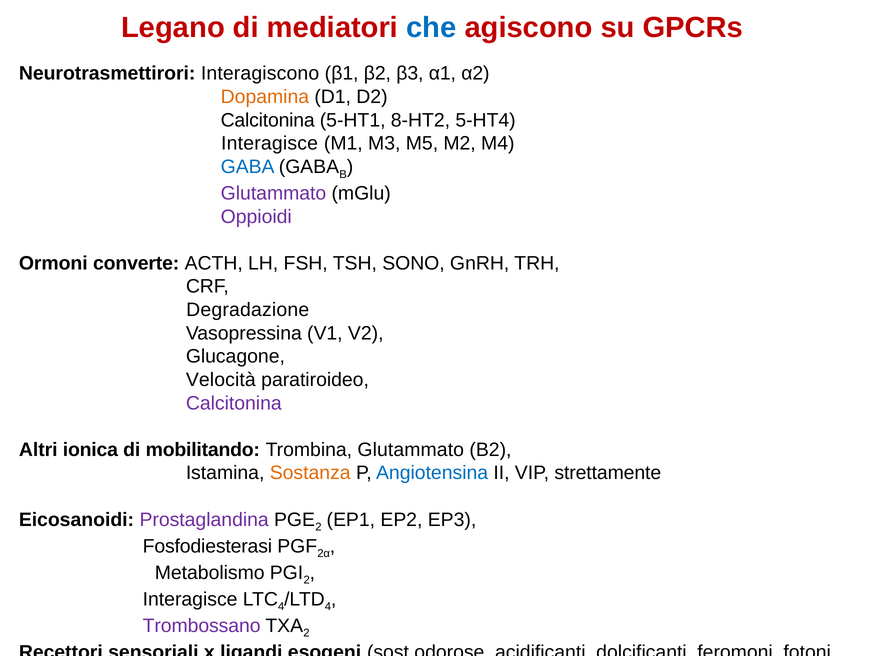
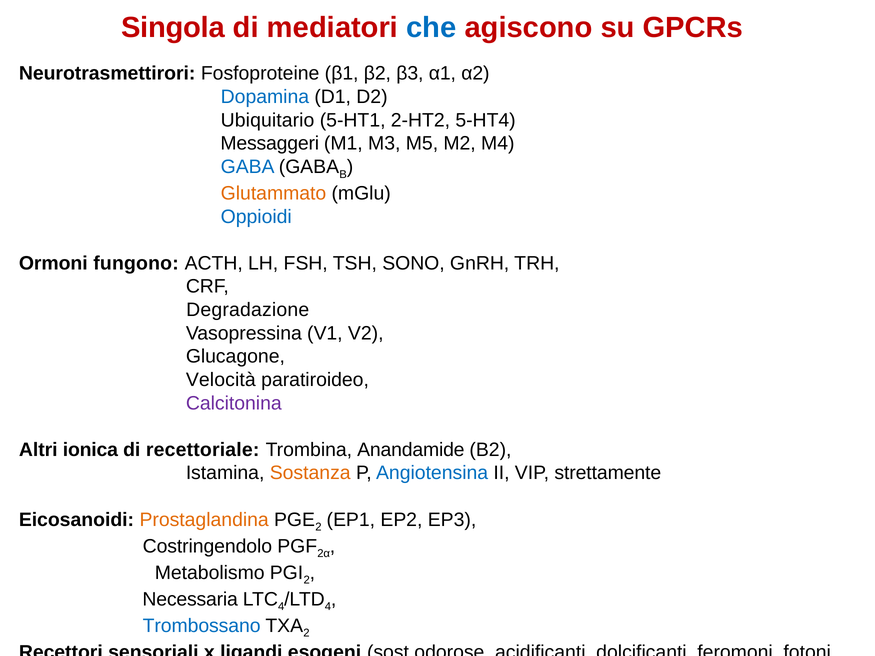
Legano: Legano -> Singola
Interagiscono: Interagiscono -> Fosfoproteine
Dopamina colour: orange -> blue
Calcitonina at (268, 120): Calcitonina -> Ubiquitario
8-HT2: 8-HT2 -> 2-HT2
Interagisce at (270, 144): Interagisce -> Messaggeri
Glutammato at (274, 193) colour: purple -> orange
Oppioidi colour: purple -> blue
converte: converte -> fungono
mobilitando: mobilitando -> recettoriale
Trombina Glutammato: Glutammato -> Anandamide
Prostaglandina colour: purple -> orange
Fosfodiesterasi: Fosfodiesterasi -> Costringendolo
Interagisce at (190, 599): Interagisce -> Necessaria
Trombossano colour: purple -> blue
